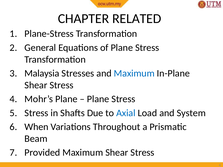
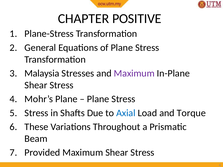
RELATED: RELATED -> POSITIVE
Maximum at (134, 73) colour: blue -> purple
System: System -> Torque
When: When -> These
